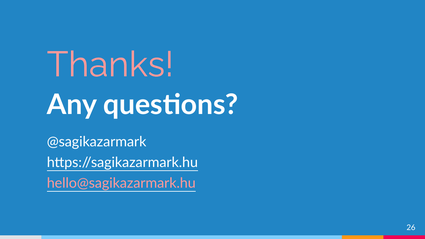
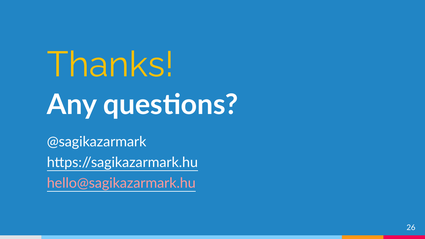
Thanks colour: pink -> yellow
